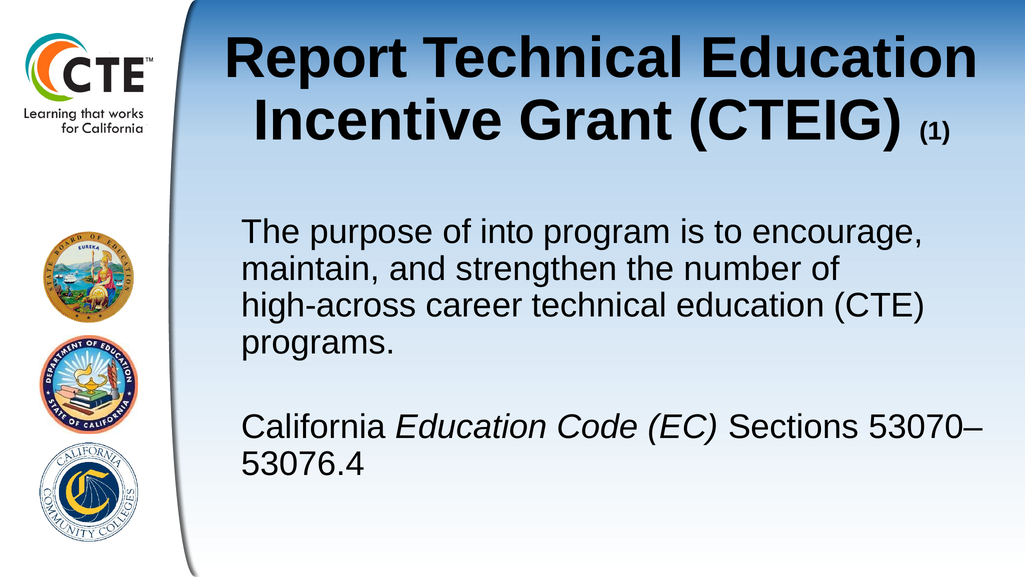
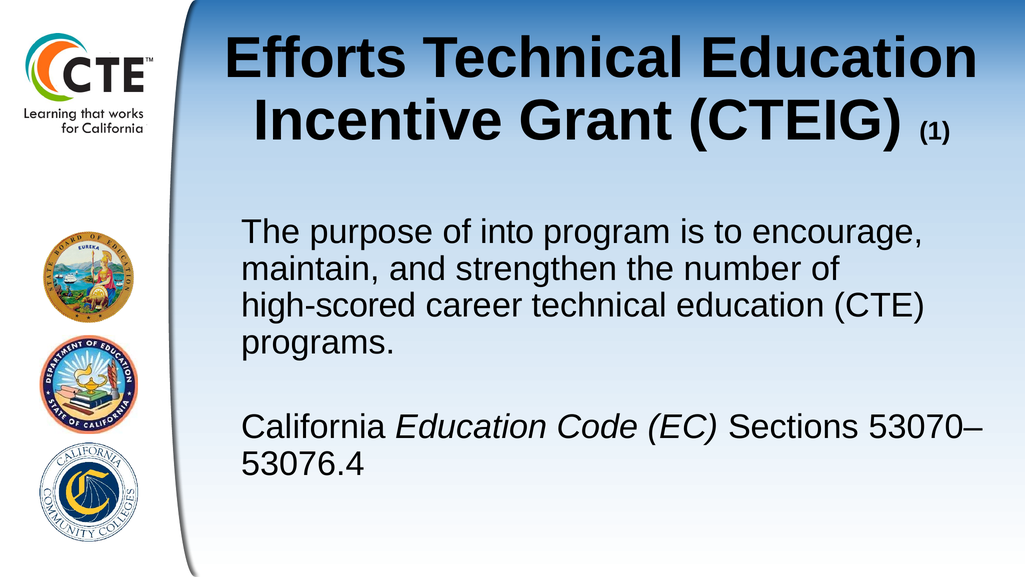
Report: Report -> Efforts
high-across: high-across -> high-scored
